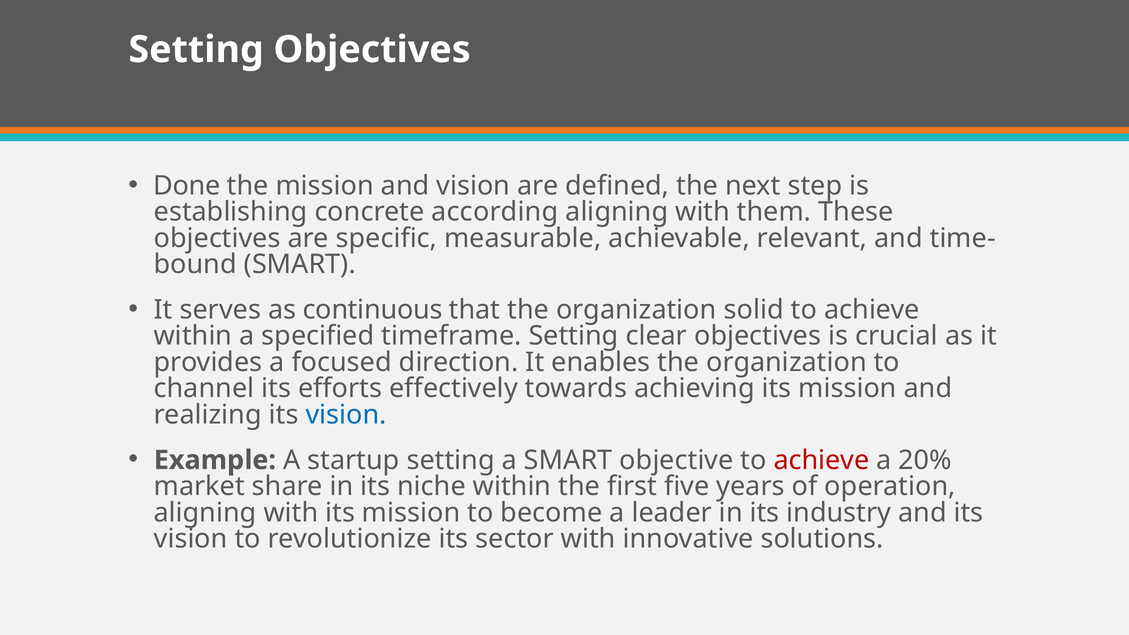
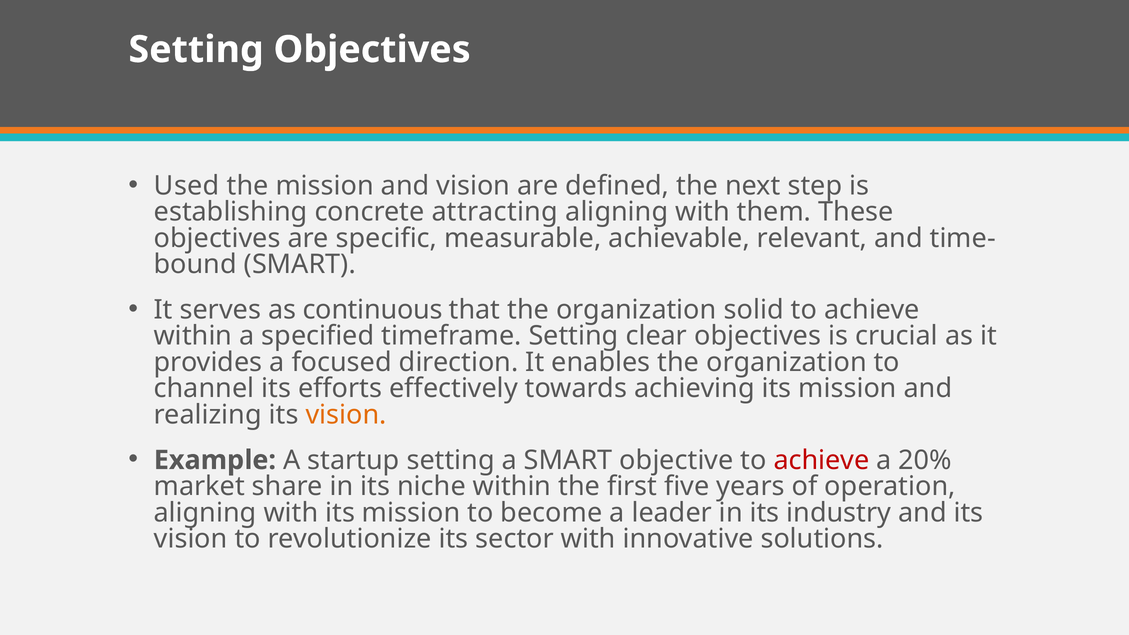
Done: Done -> Used
according: according -> attracting
vision at (346, 415) colour: blue -> orange
